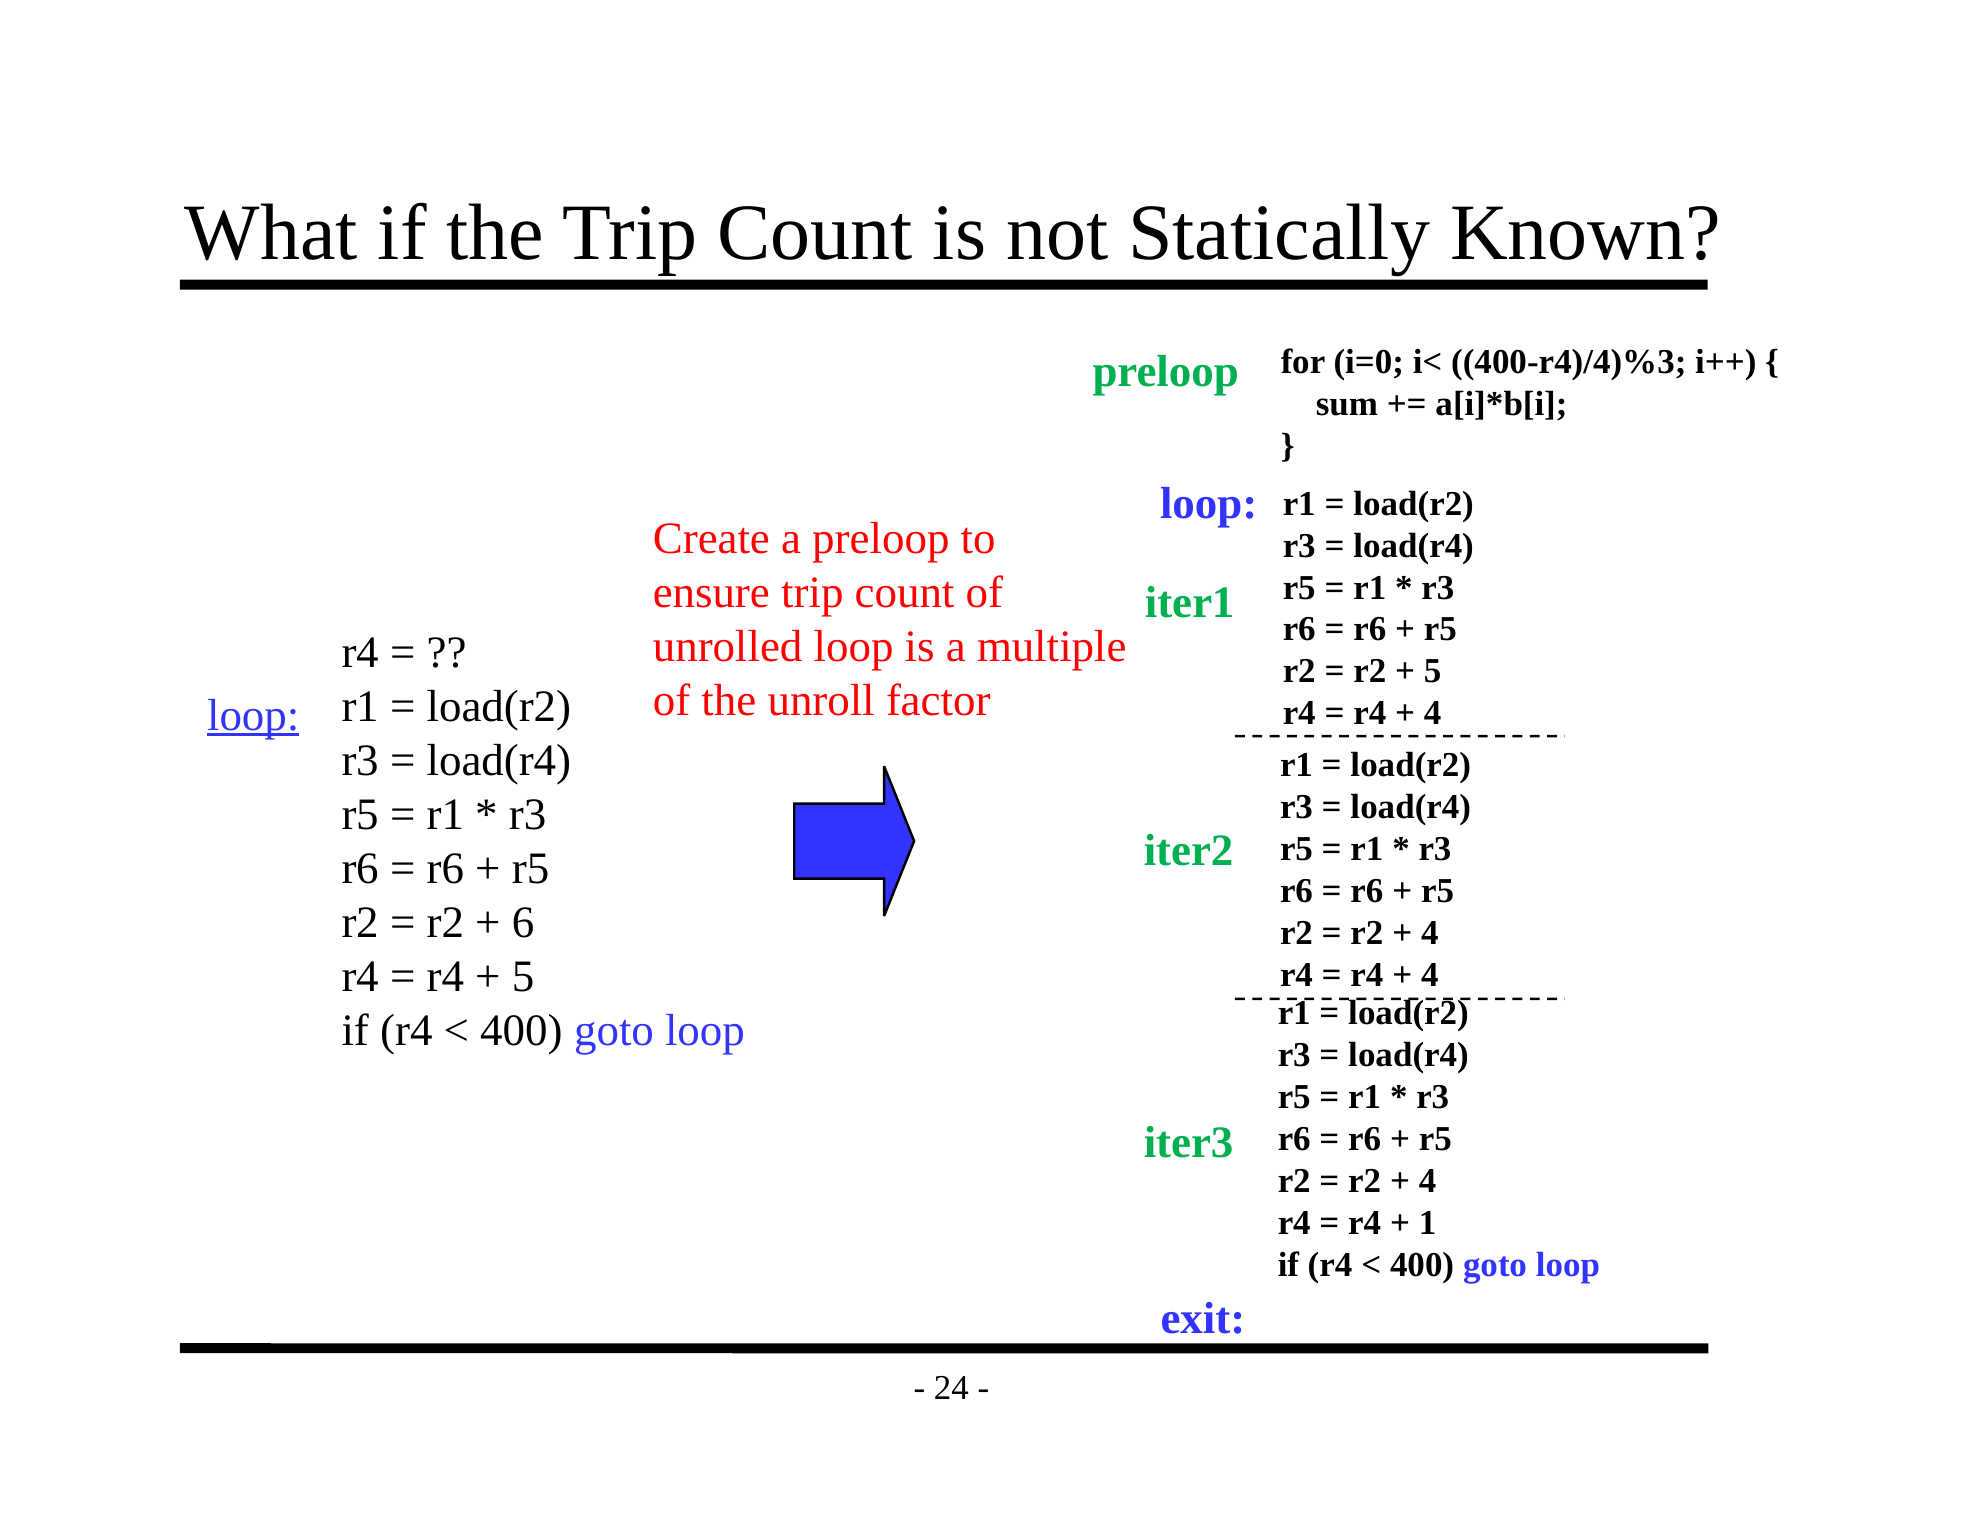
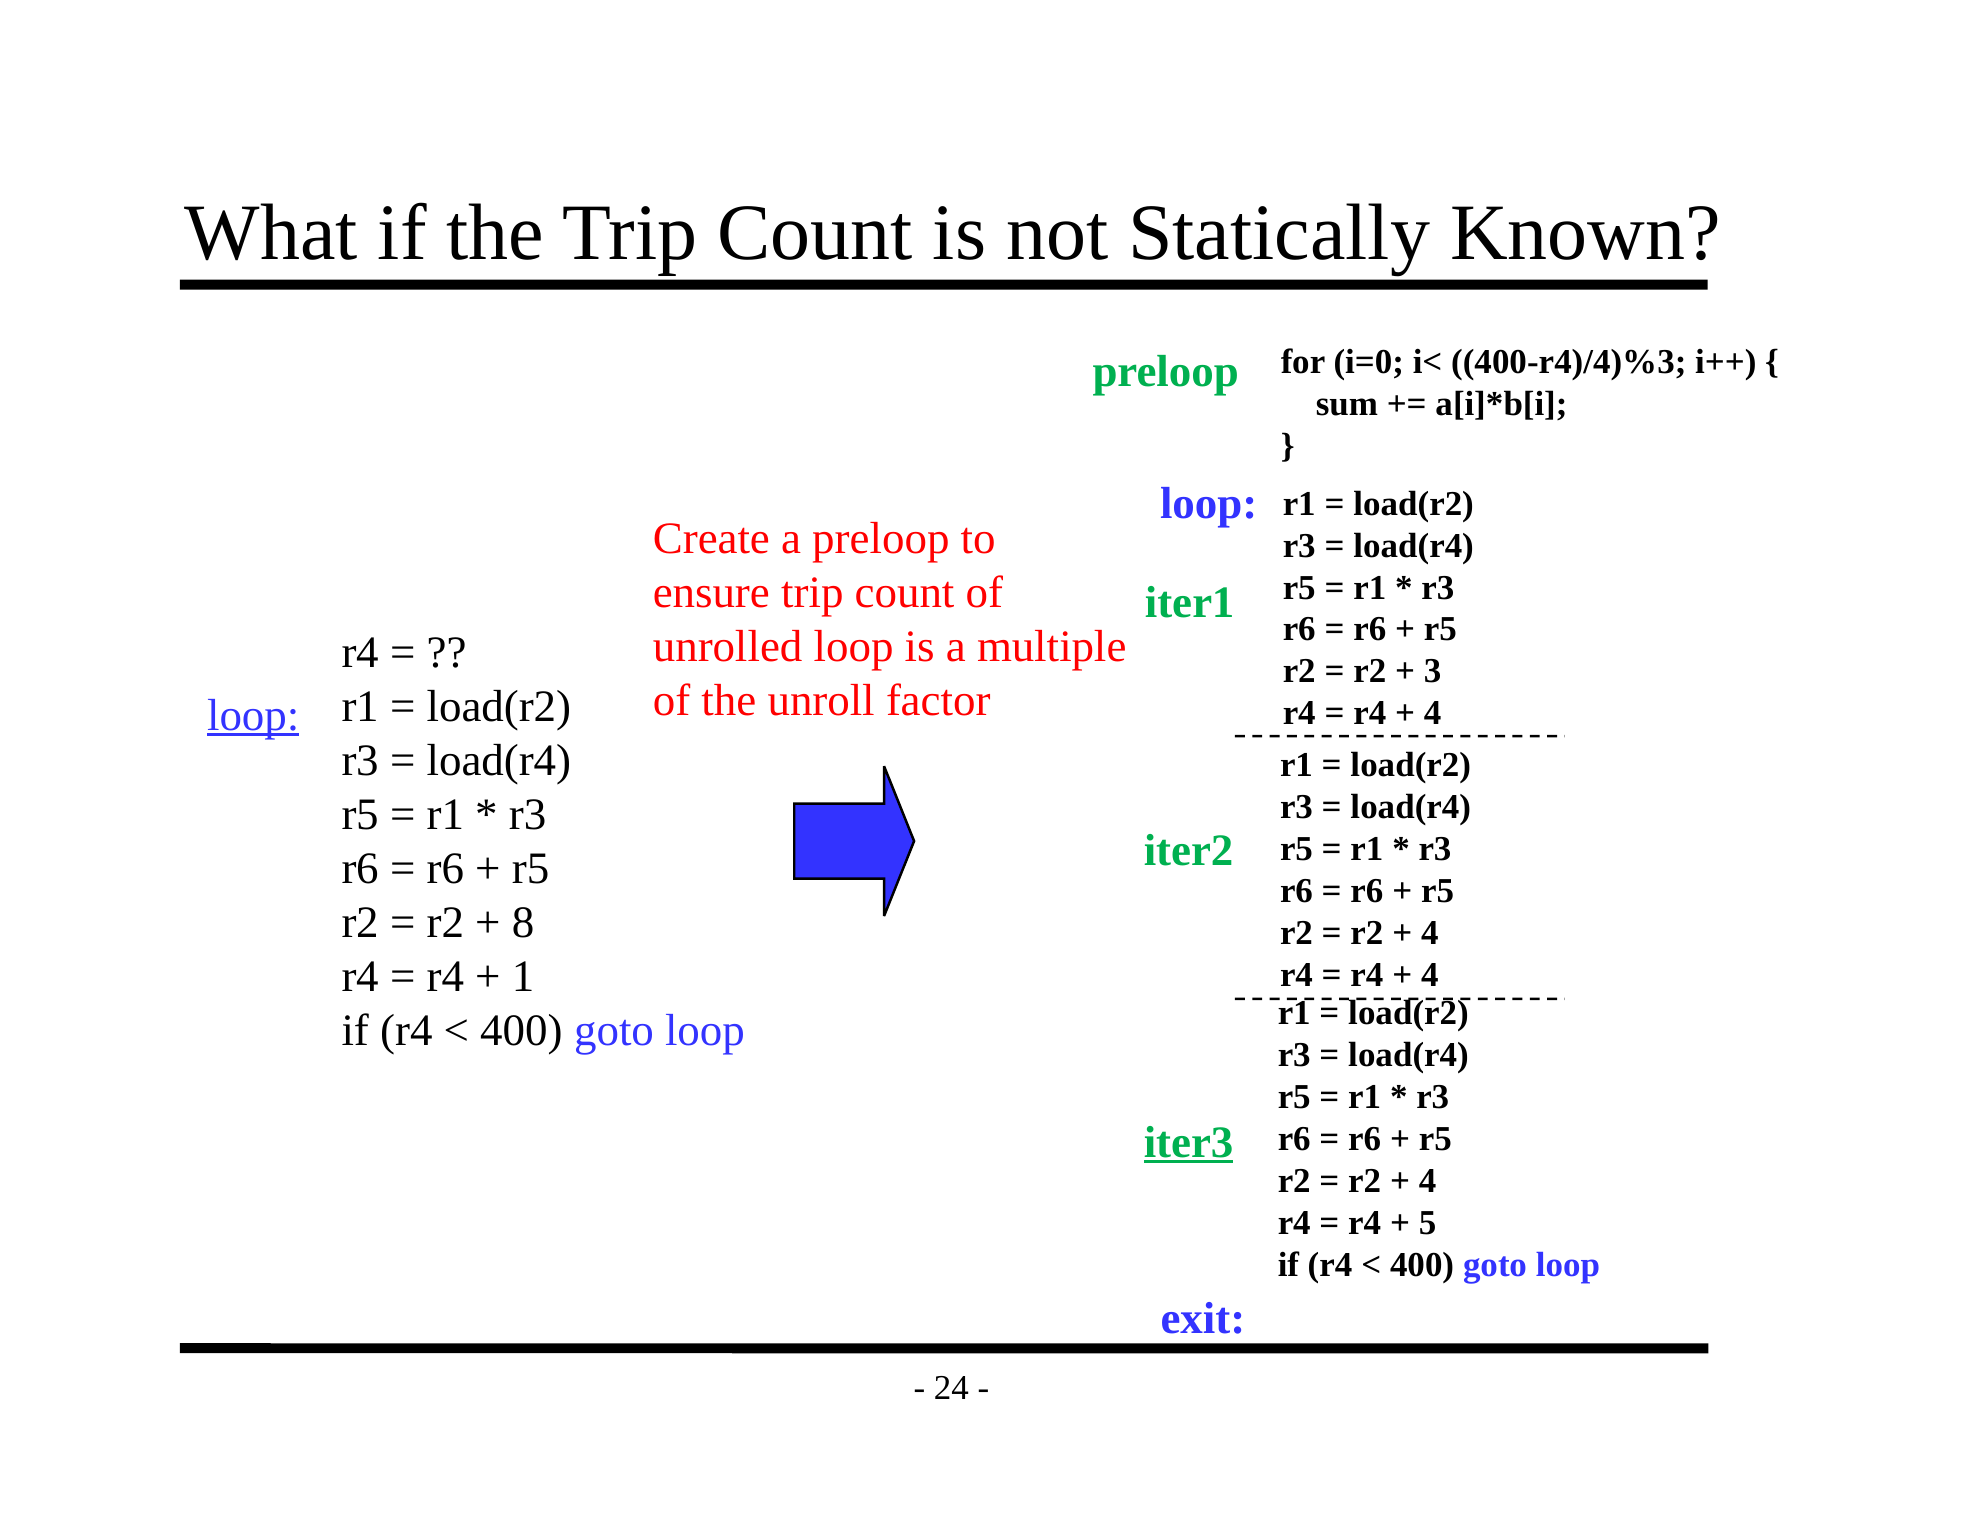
5 at (1433, 672): 5 -> 3
6: 6 -> 8
5 at (523, 977): 5 -> 1
iter3 underline: none -> present
1: 1 -> 5
